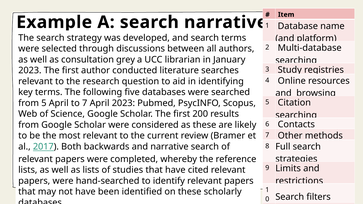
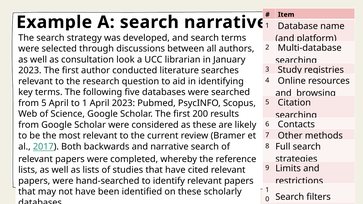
grey: grey -> look
to 7: 7 -> 1
